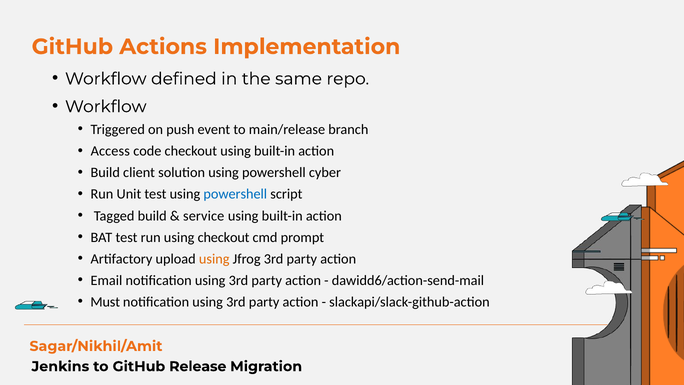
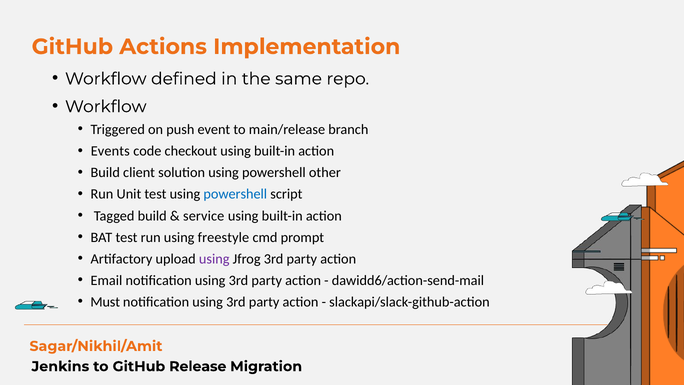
Access: Access -> Events
cyber: cyber -> other
using checkout: checkout -> freestyle
using at (214, 259) colour: orange -> purple
